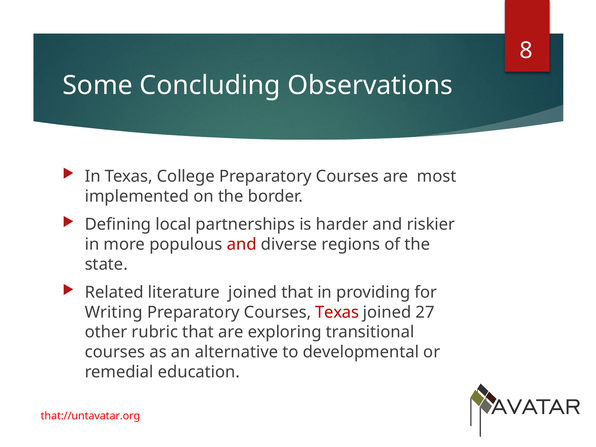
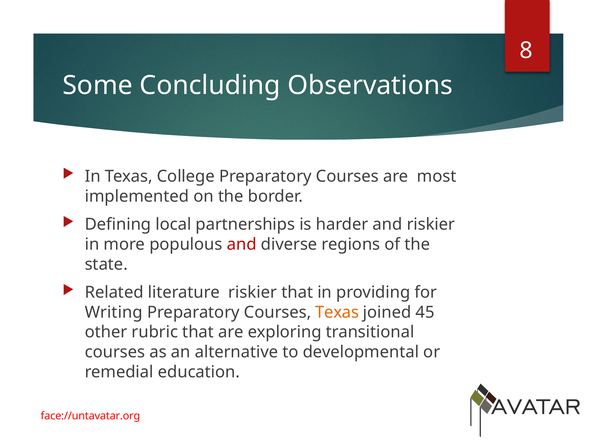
literature joined: joined -> riskier
Texas at (337, 312) colour: red -> orange
27: 27 -> 45
that://untavatar.org: that://untavatar.org -> face://untavatar.org
